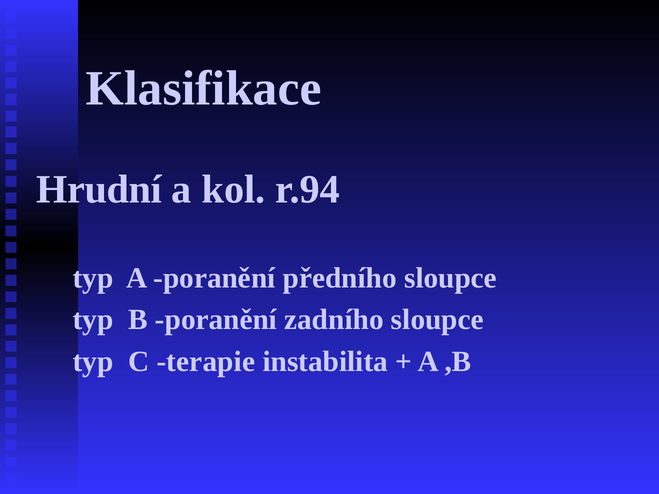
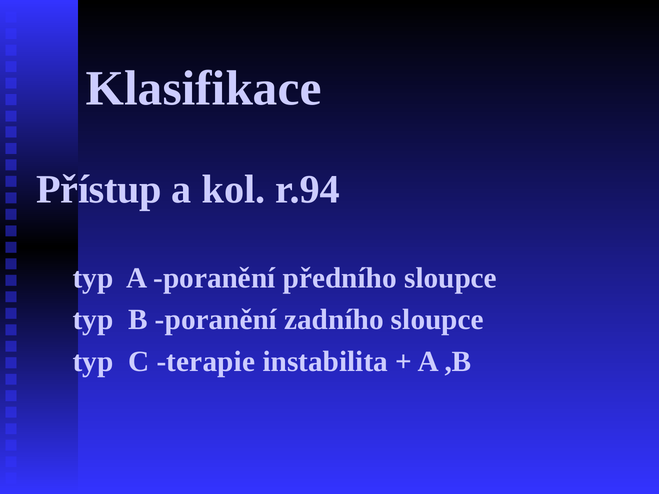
Hrudní: Hrudní -> Přístup
